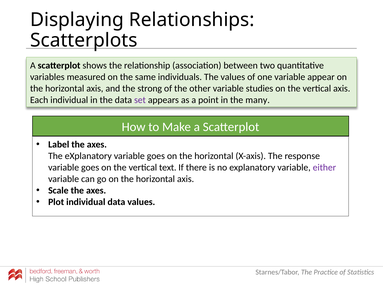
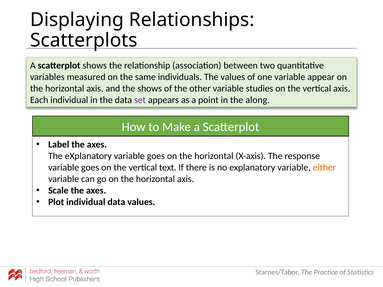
the strong: strong -> shows
many: many -> along
either colour: purple -> orange
